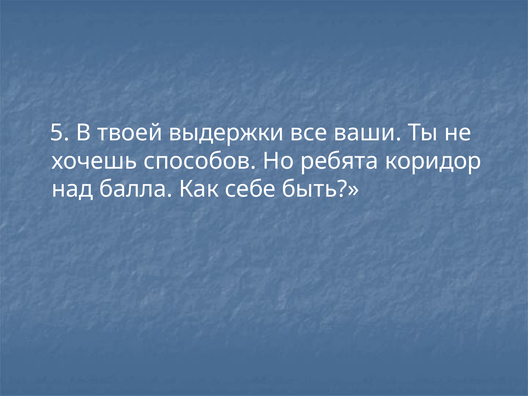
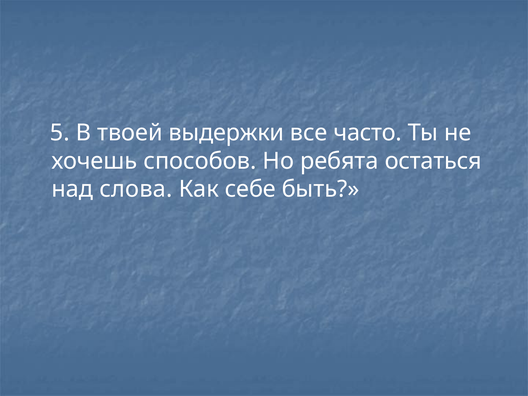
ваши: ваши -> часто
коридор: коридор -> остаться
балла: балла -> слова
